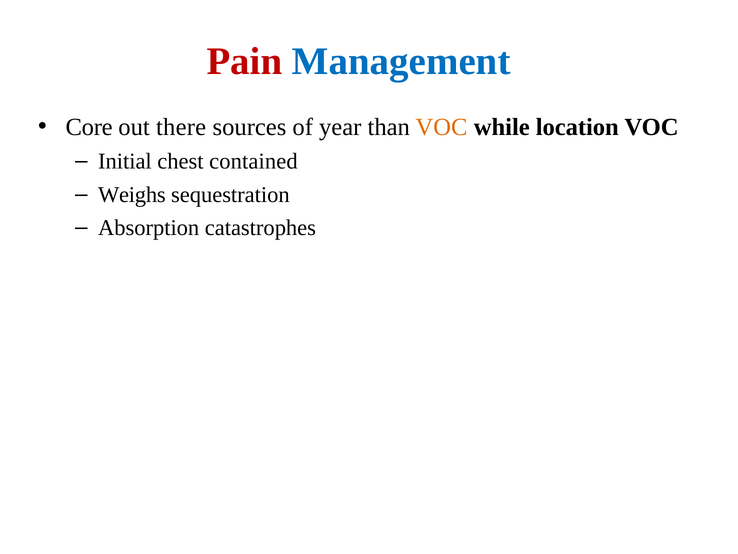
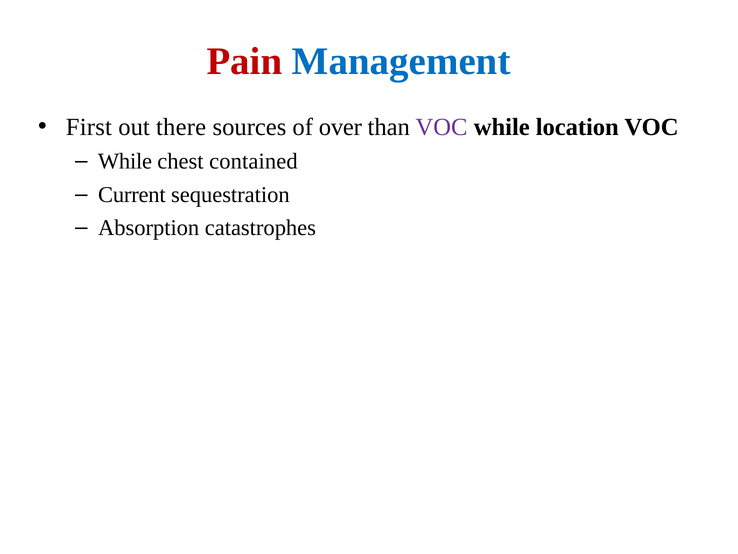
Core: Core -> First
year: year -> over
VOC at (442, 127) colour: orange -> purple
Initial at (125, 161): Initial -> While
Weighs: Weighs -> Current
